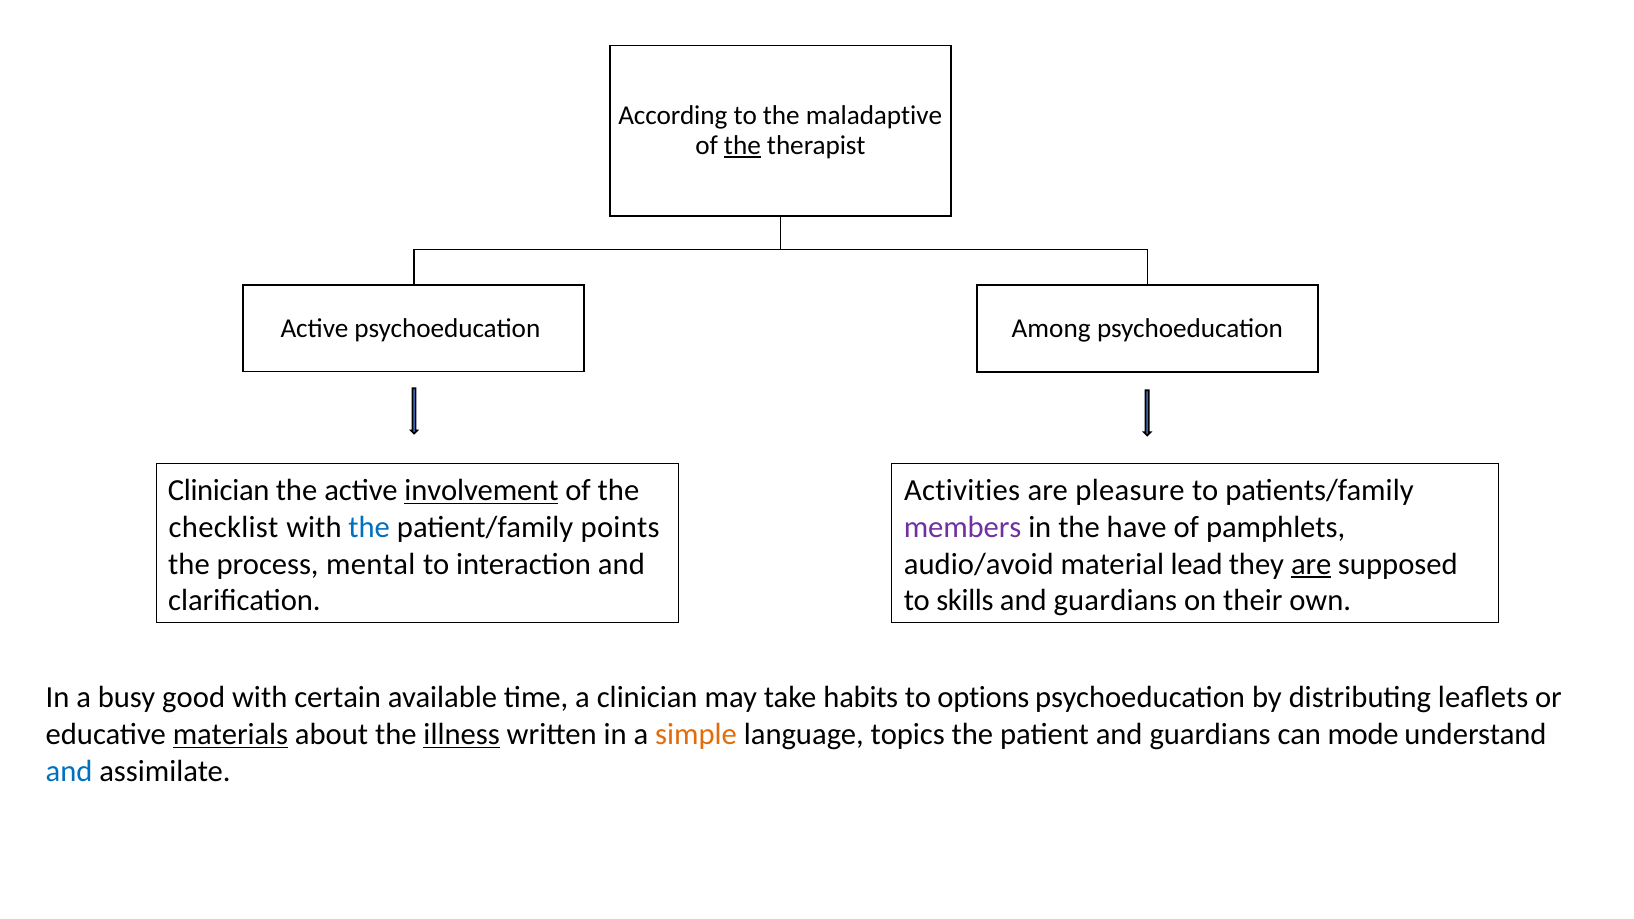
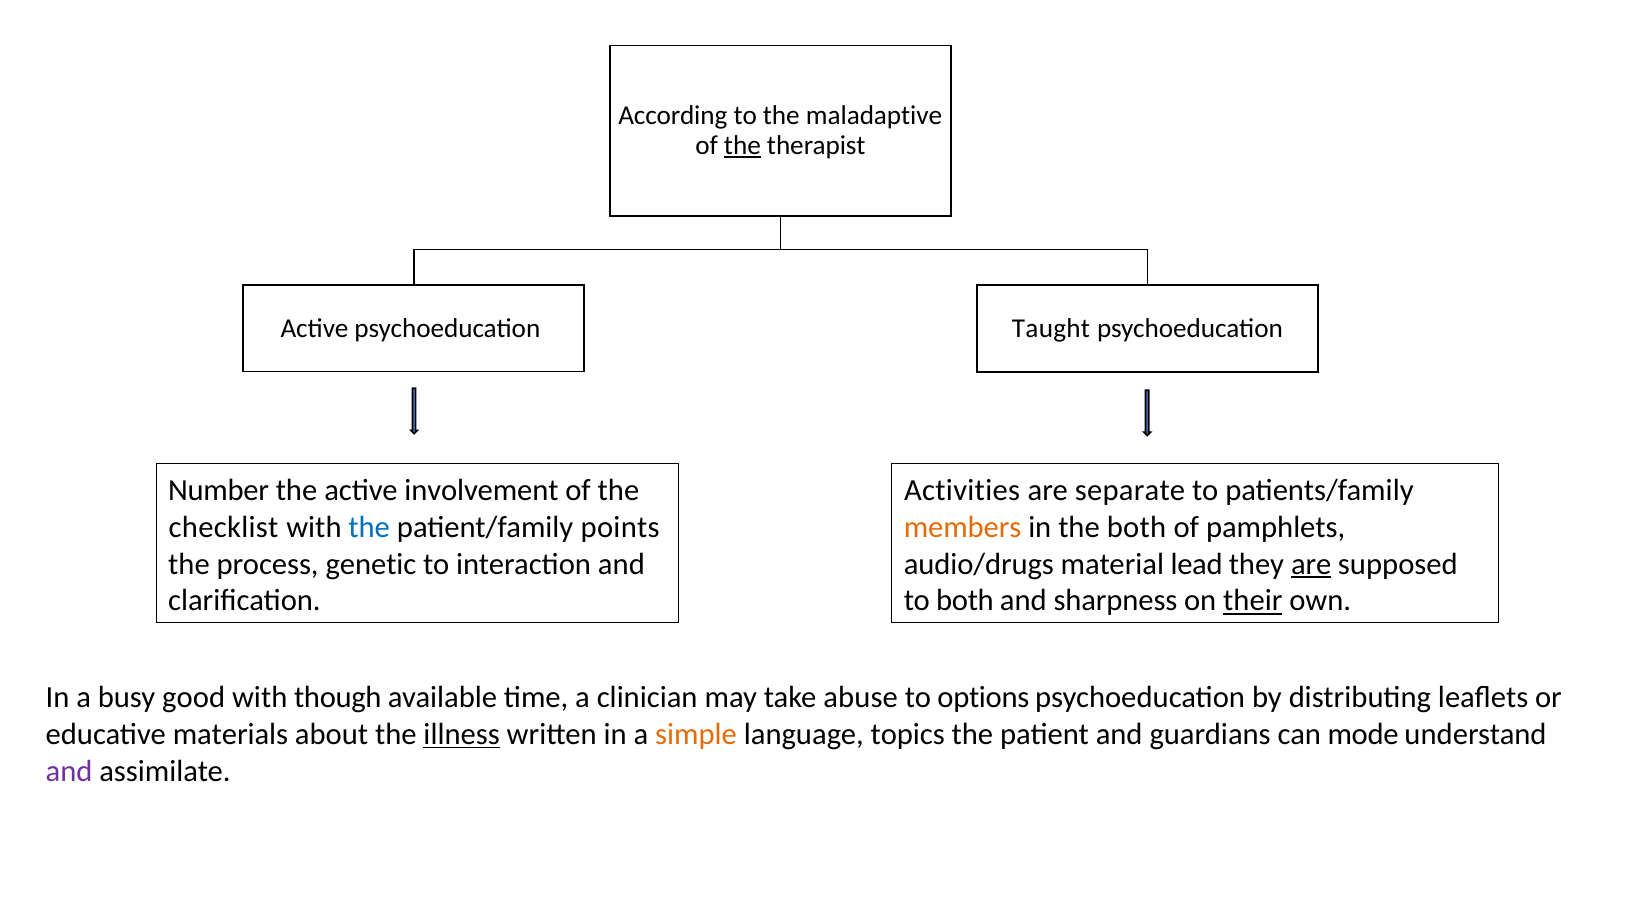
Among: Among -> Taught
Clinician at (219, 490): Clinician -> Number
involvement underline: present -> none
pleasure: pleasure -> separate
members colour: purple -> orange
the have: have -> both
mental: mental -> genetic
audio/avoid: audio/avoid -> audio/drugs
to skills: skills -> both
guardians at (1115, 601): guardians -> sharpness
their underline: none -> present
certain: certain -> though
habits: habits -> abuse
materials underline: present -> none
and at (69, 771) colour: blue -> purple
